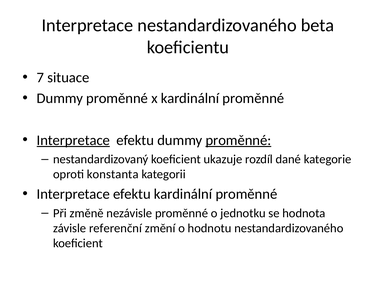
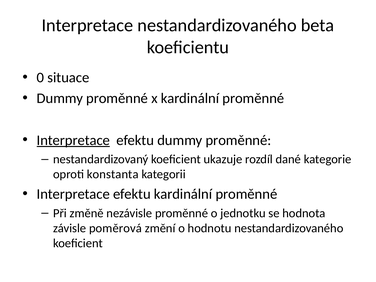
7: 7 -> 0
proměnné at (238, 140) underline: present -> none
referenční: referenční -> poměrová
